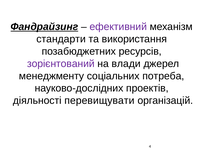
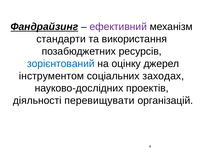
зорієнтований colour: purple -> blue
влади: влади -> оцінку
менеджменту: менеджменту -> інструментом
потреба: потреба -> заходах
